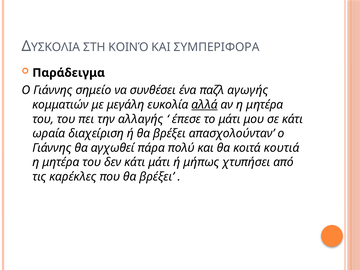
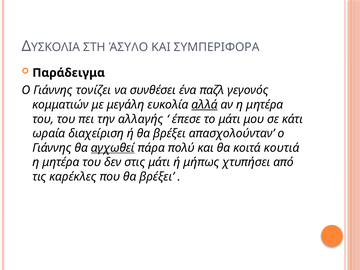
ΚΟΙΝΌ: ΚΟΙΝΌ -> ΆΣΥΛΟ
σημείο: σημείο -> τονίζει
αγωγής: αγωγής -> γεγονός
αγχωθεί underline: none -> present
δεν κάτι: κάτι -> στις
